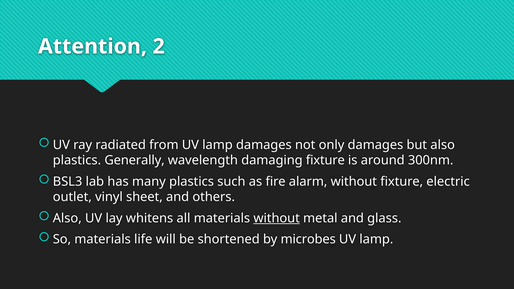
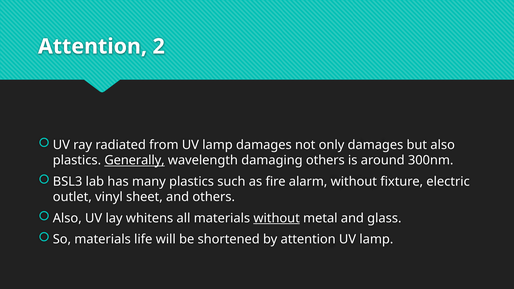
Generally underline: none -> present
damaging fixture: fixture -> others
by microbes: microbes -> attention
